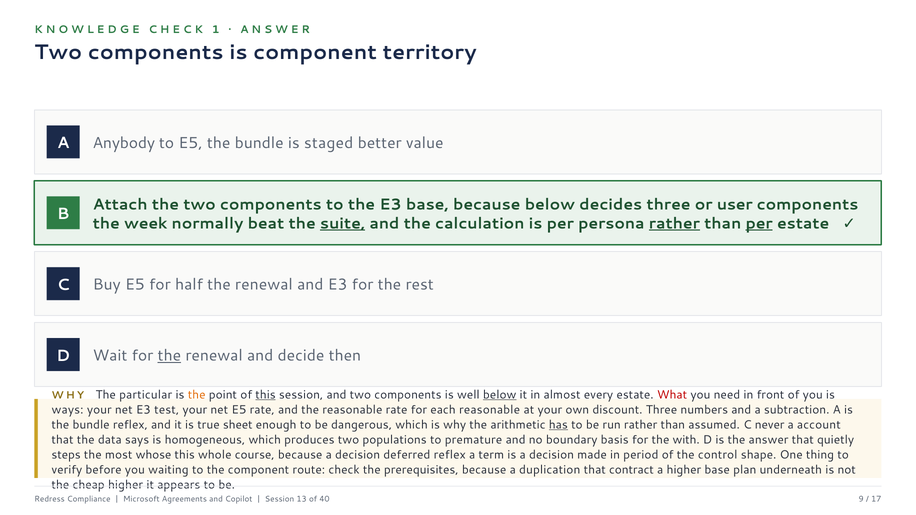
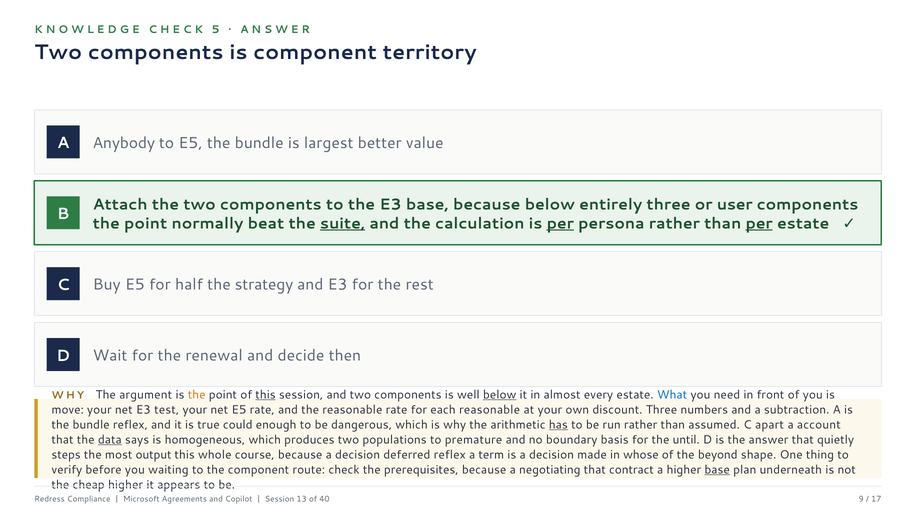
1: 1 -> 5
staged: staged -> largest
decides: decides -> entirely
week at (146, 223): week -> point
per at (560, 223) underline: none -> present
rather at (674, 223) underline: present -> none
half the renewal: renewal -> strategy
the at (169, 356) underline: present -> none
particular: particular -> argument
What colour: red -> blue
ways: ways -> move
sheet: sheet -> could
never: never -> apart
data underline: none -> present
with: with -> until
whose: whose -> output
period: period -> whose
control: control -> beyond
duplication: duplication -> negotiating
base at (717, 470) underline: none -> present
